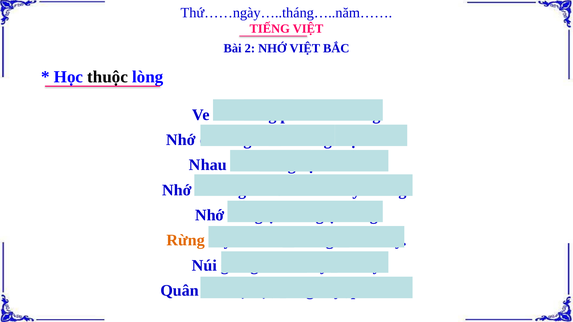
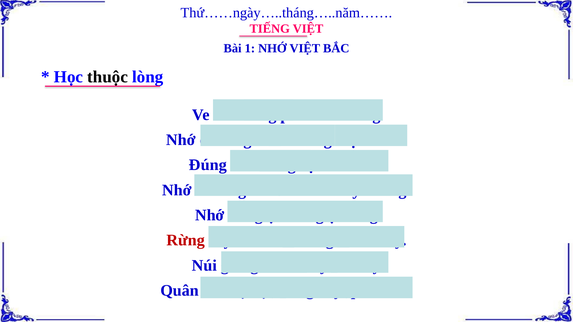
2: 2 -> 1
Nhau: Nhau -> Đúng
Rừng at (186, 240) colour: orange -> red
